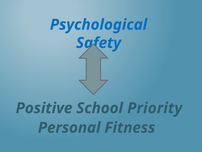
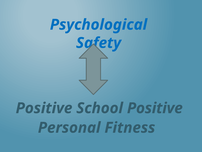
School Priority: Priority -> Positive
